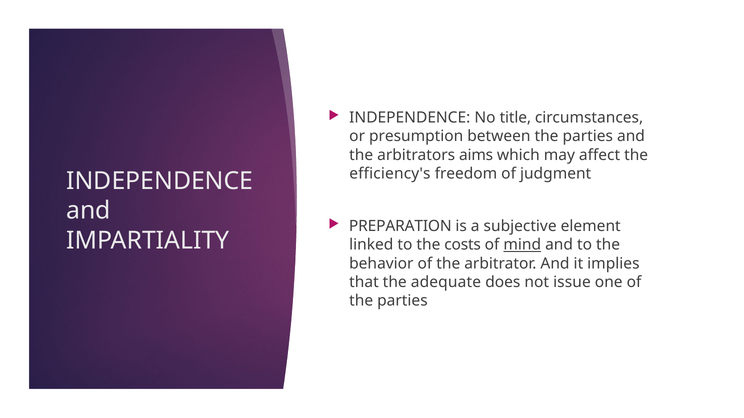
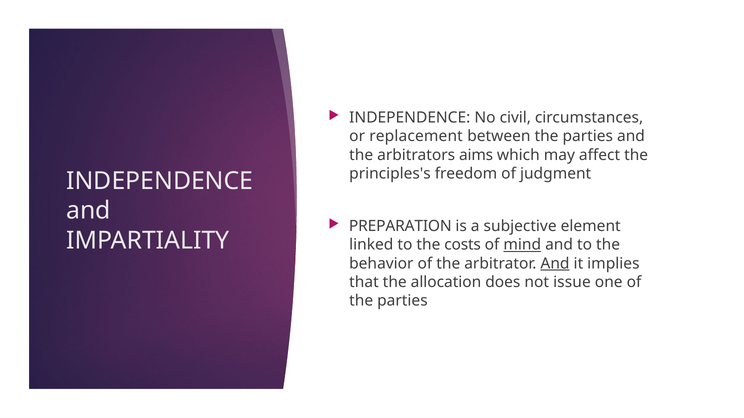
title: title -> civil
presumption: presumption -> replacement
efficiency's: efficiency's -> principles's
And at (555, 264) underline: none -> present
adequate: adequate -> allocation
